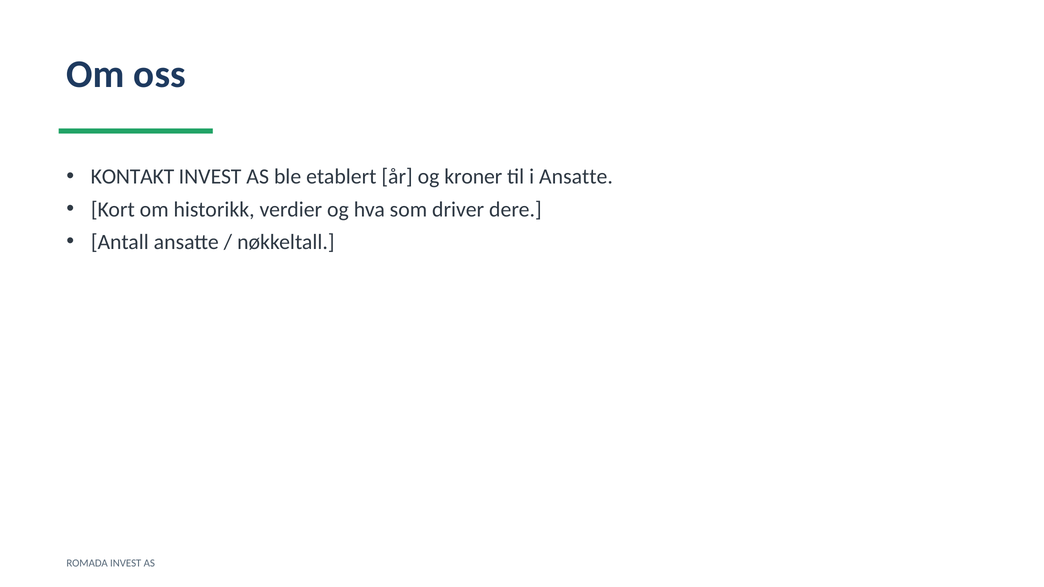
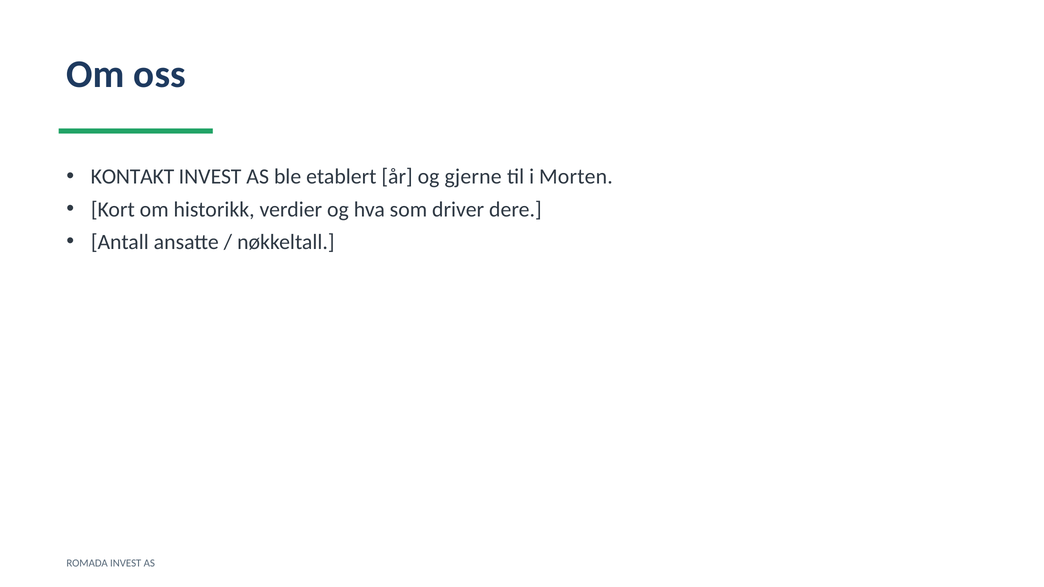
kroner: kroner -> gjerne
i Ansatte: Ansatte -> Morten
